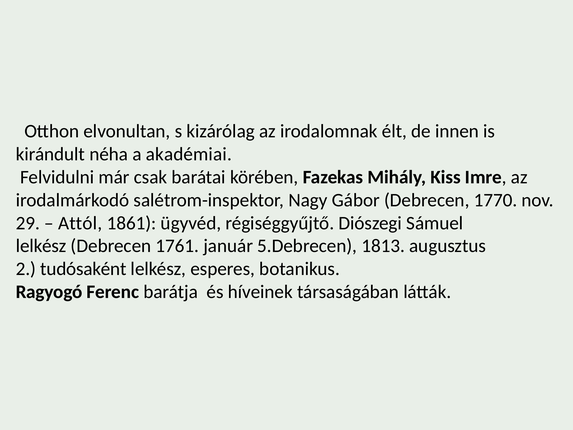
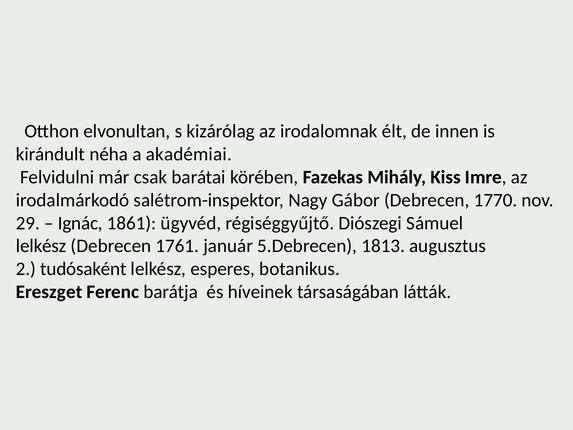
Attól: Attól -> Ignác
Ragyogó: Ragyogó -> Ereszget
